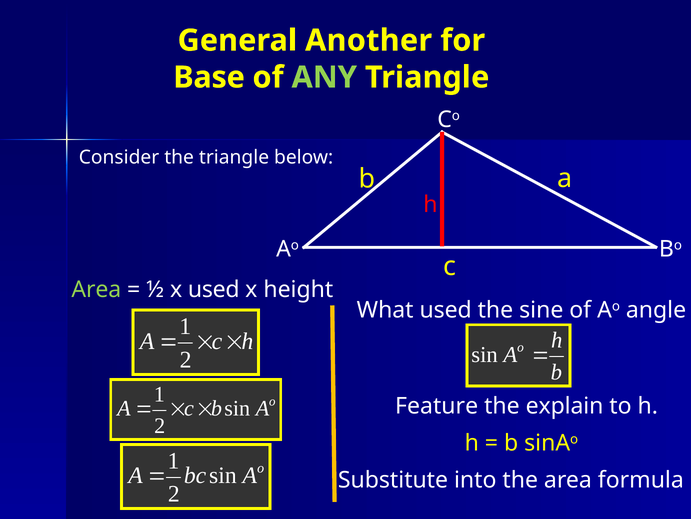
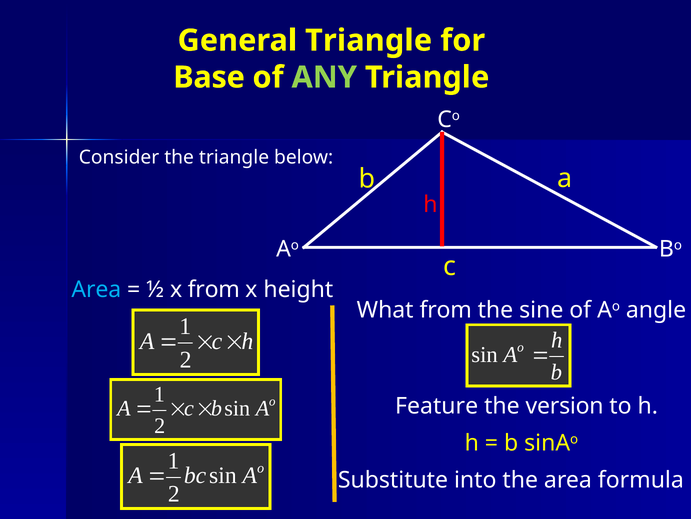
General Another: Another -> Triangle
Area at (96, 289) colour: light green -> light blue
x used: used -> from
What used: used -> from
explain: explain -> version
